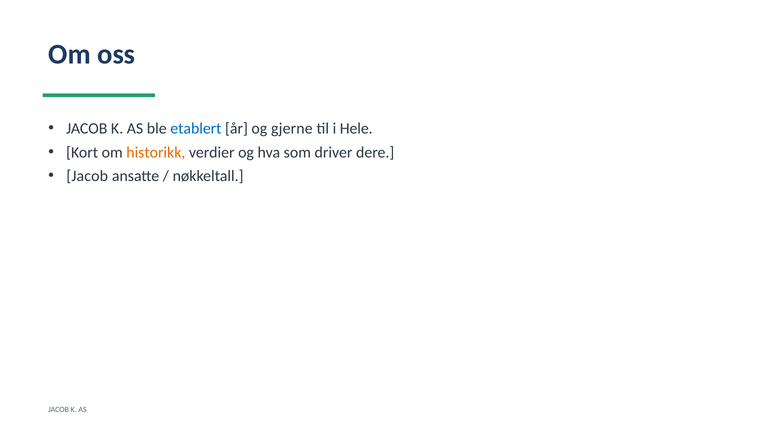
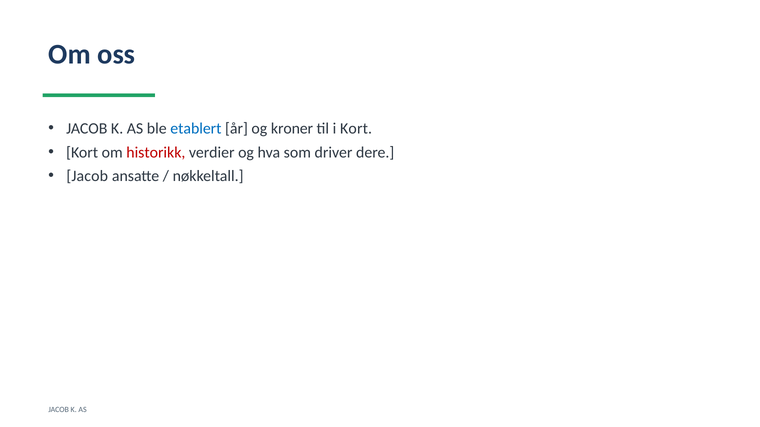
gjerne: gjerne -> kroner
i Hele: Hele -> Kort
historikk colour: orange -> red
